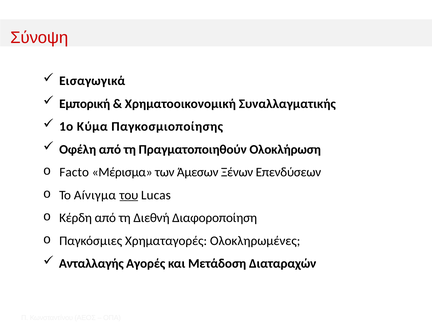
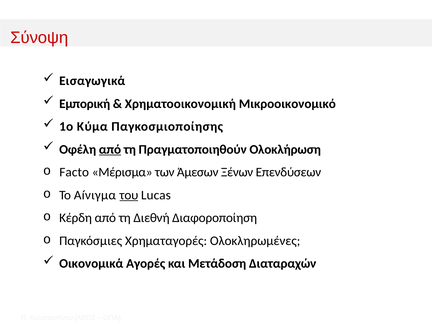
Συναλλαγματικής: Συναλλαγματικής -> Μικροοικονομικό
από at (110, 150) underline: none -> present
Ανταλλαγής: Ανταλλαγής -> Οικονομικά
